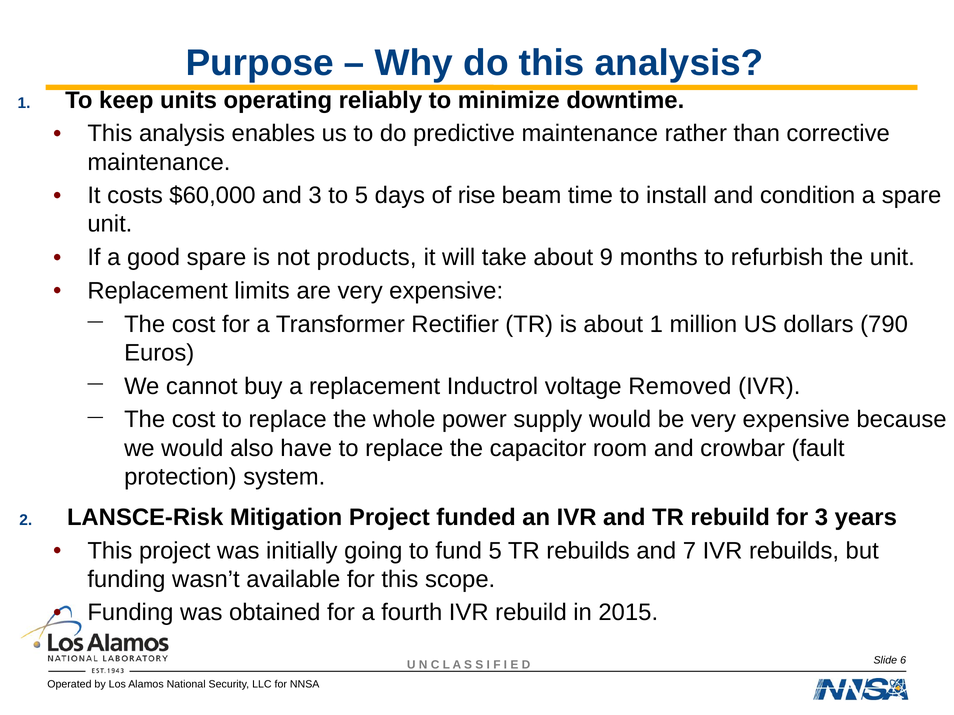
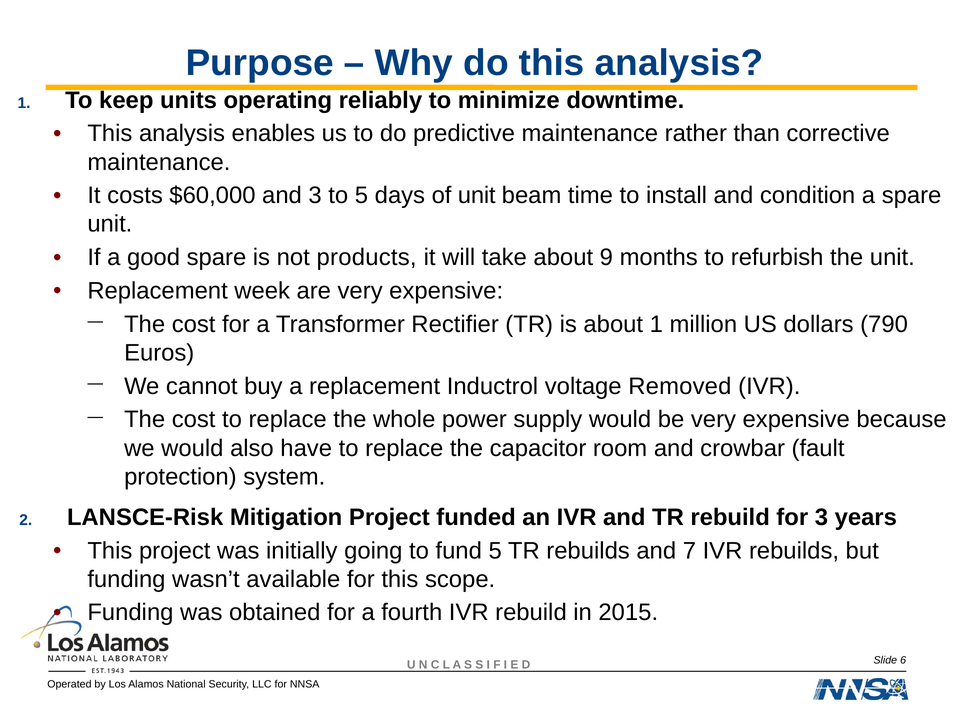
of rise: rise -> unit
limits: limits -> week
